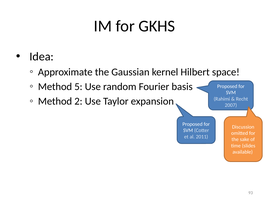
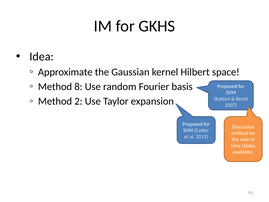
5: 5 -> 8
